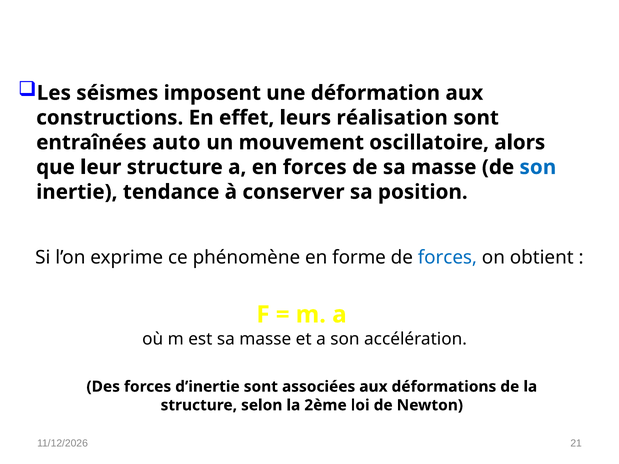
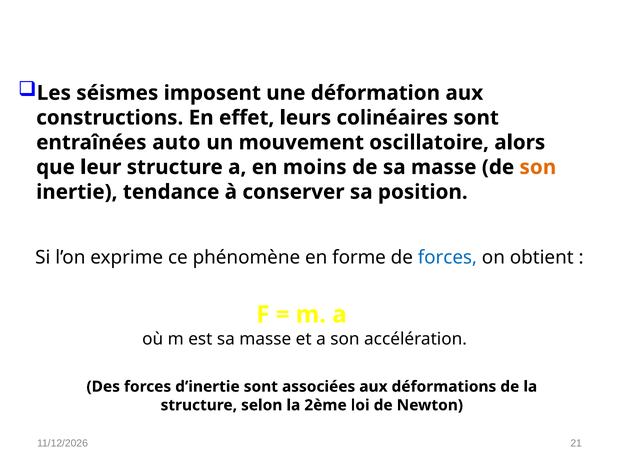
réalisation: réalisation -> colinéaires
en forces: forces -> moins
son at (538, 167) colour: blue -> orange
